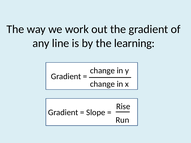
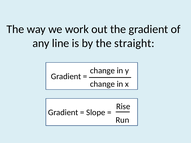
learning: learning -> straight
